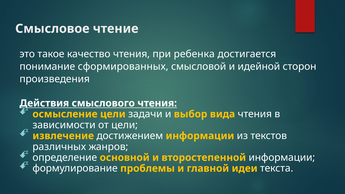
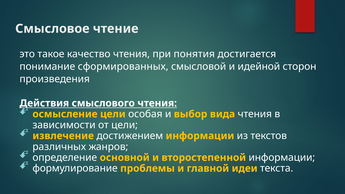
ребенка: ребенка -> понятия
задачи: задачи -> особая
